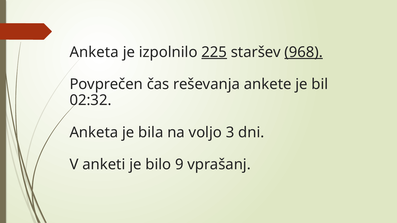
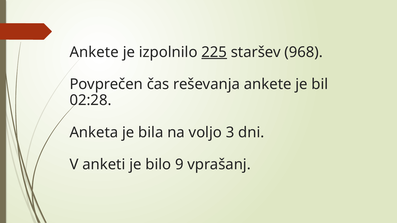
Anketa at (94, 52): Anketa -> Ankete
968 underline: present -> none
02:32: 02:32 -> 02:28
